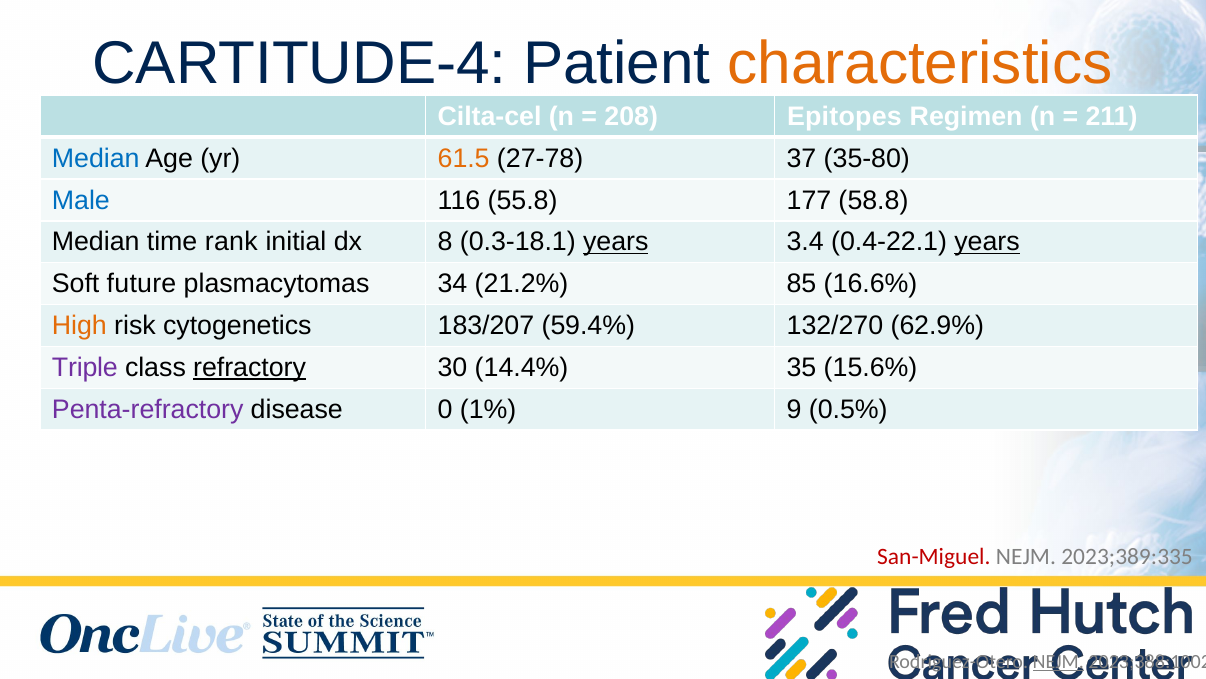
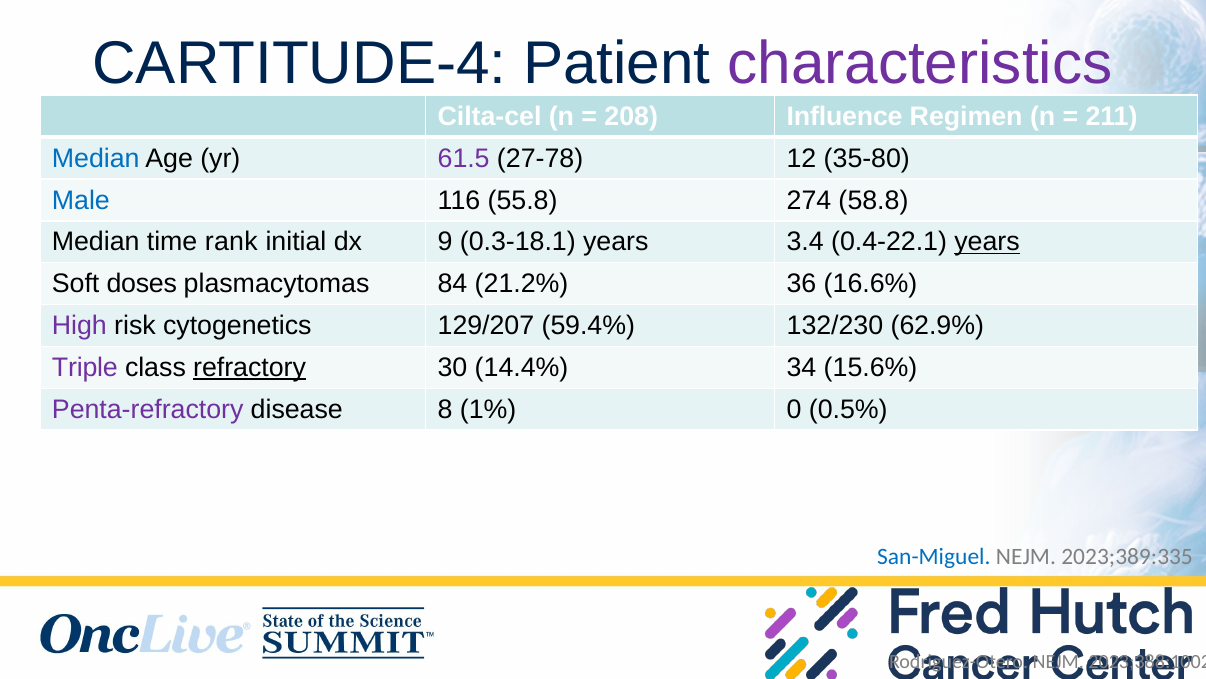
characteristics colour: orange -> purple
Epitopes: Epitopes -> Influence
61.5 colour: orange -> purple
37: 37 -> 12
177: 177 -> 274
8: 8 -> 9
years at (616, 242) underline: present -> none
future: future -> doses
34: 34 -> 84
85: 85 -> 36
High colour: orange -> purple
183/207: 183/207 -> 129/207
132/270: 132/270 -> 132/230
35: 35 -> 34
0: 0 -> 8
9: 9 -> 0
San-Miguel colour: red -> blue
NEJM at (1058, 662) underline: present -> none
